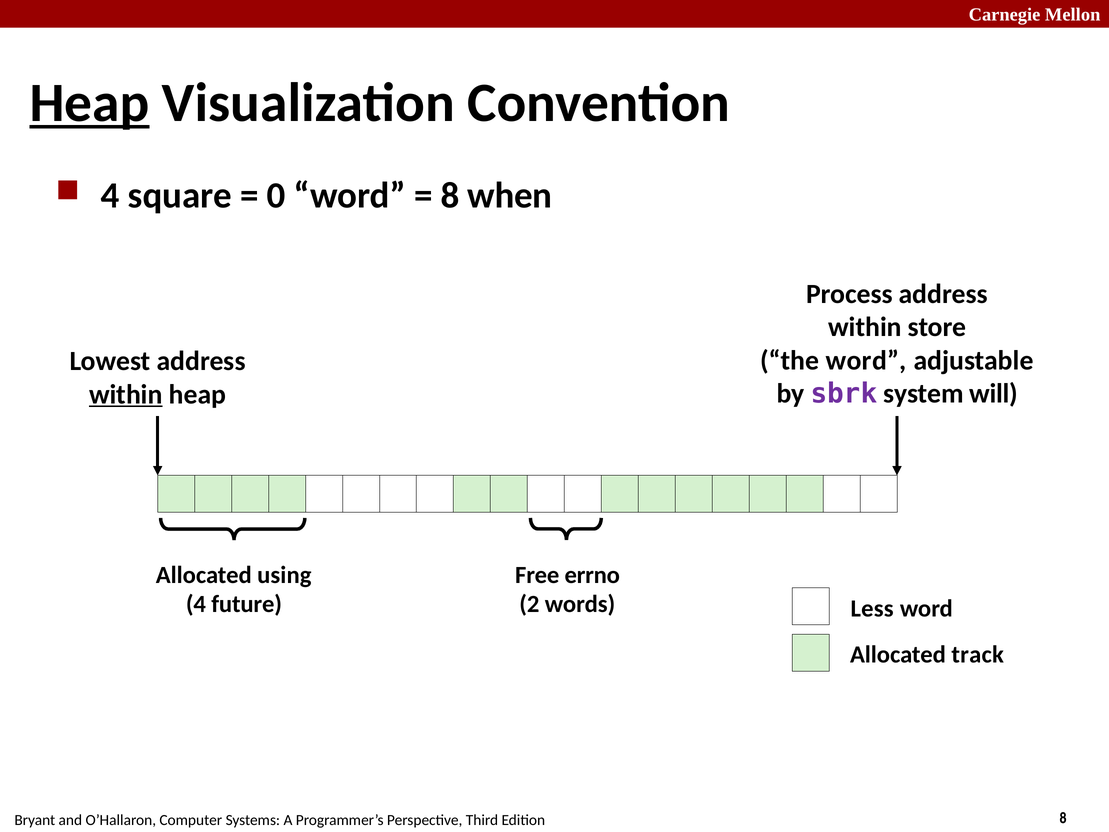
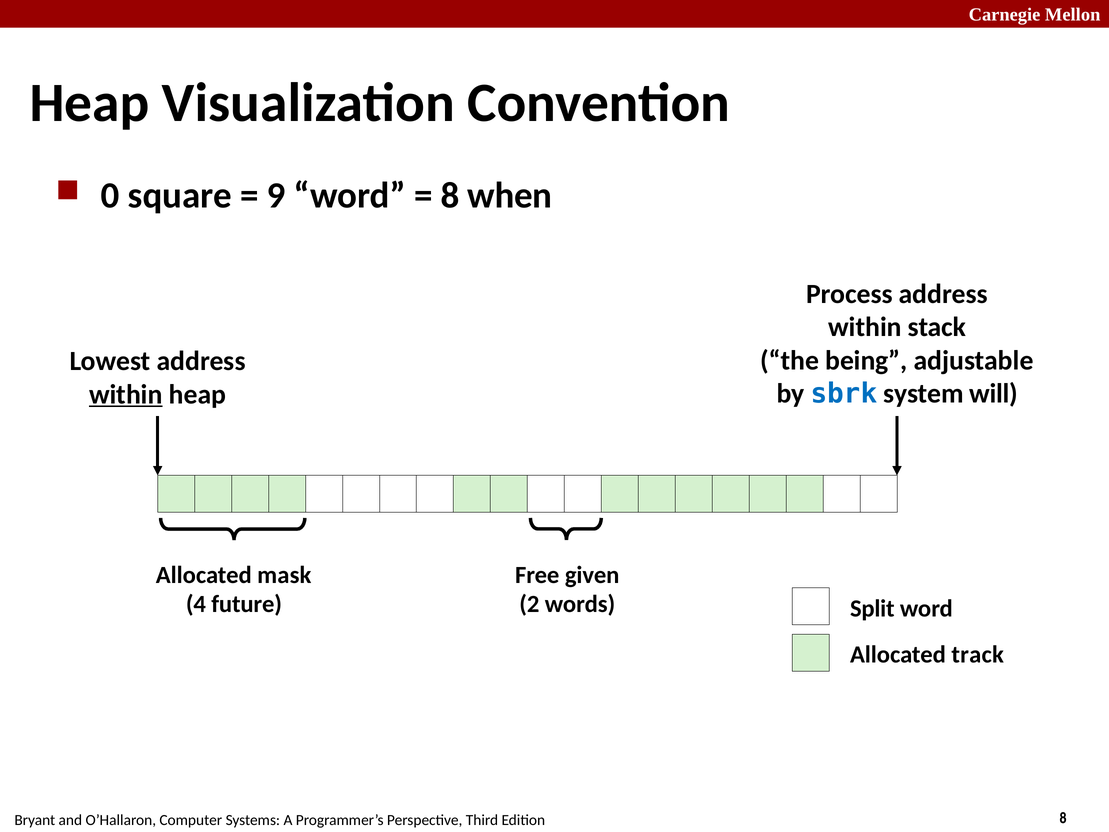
Heap at (90, 103) underline: present -> none
4 at (110, 196): 4 -> 0
0: 0 -> 9
store: store -> stack
the word: word -> being
sbrk colour: purple -> blue
using: using -> mask
errno: errno -> given
Less: Less -> Split
